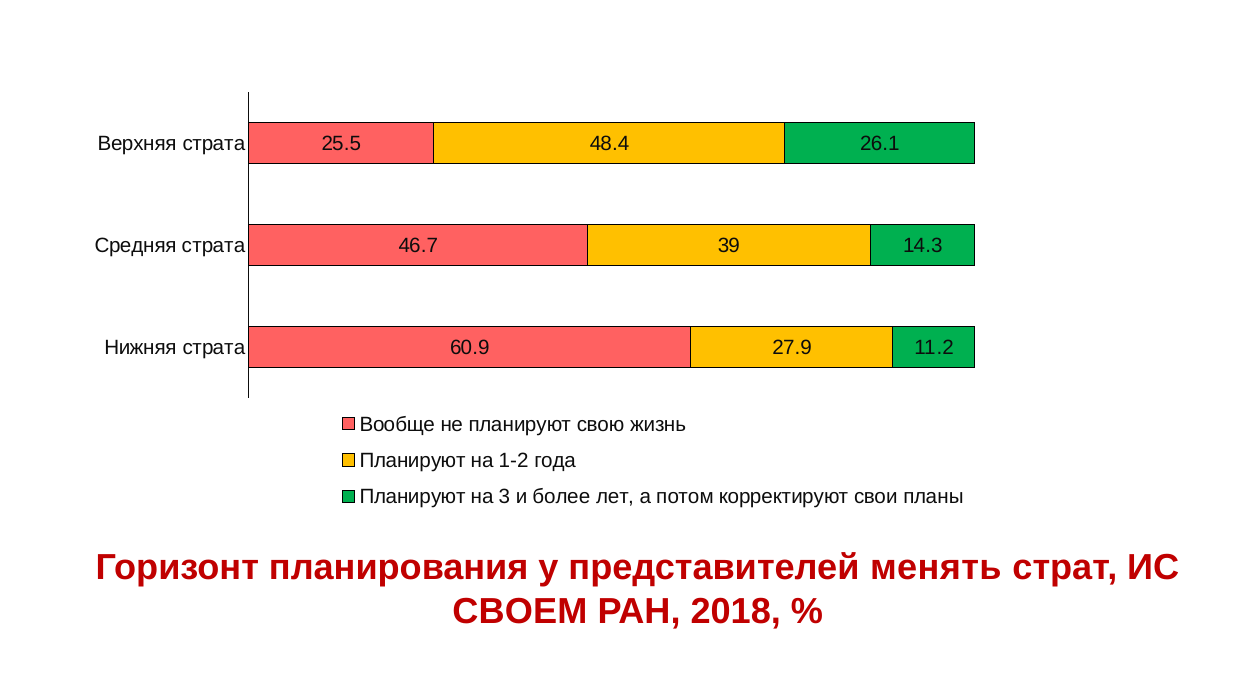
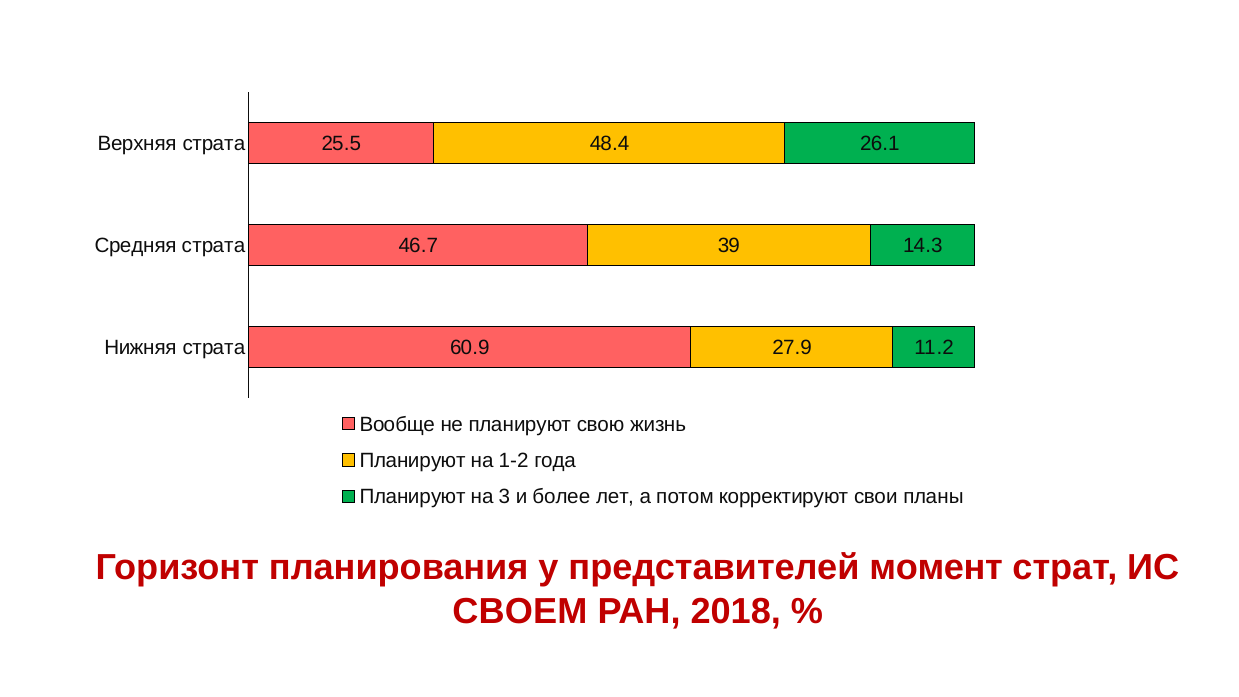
менять: менять -> момент
